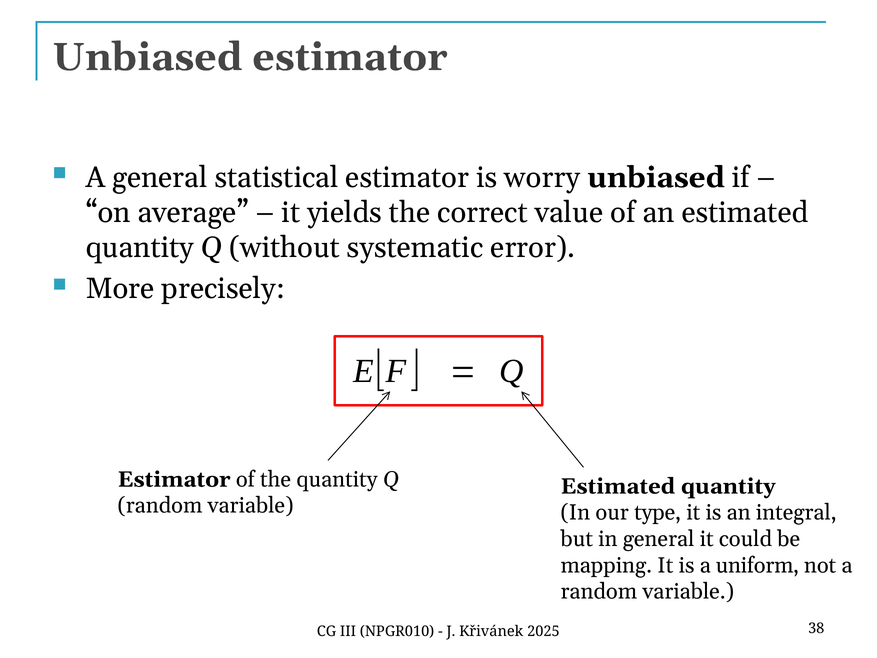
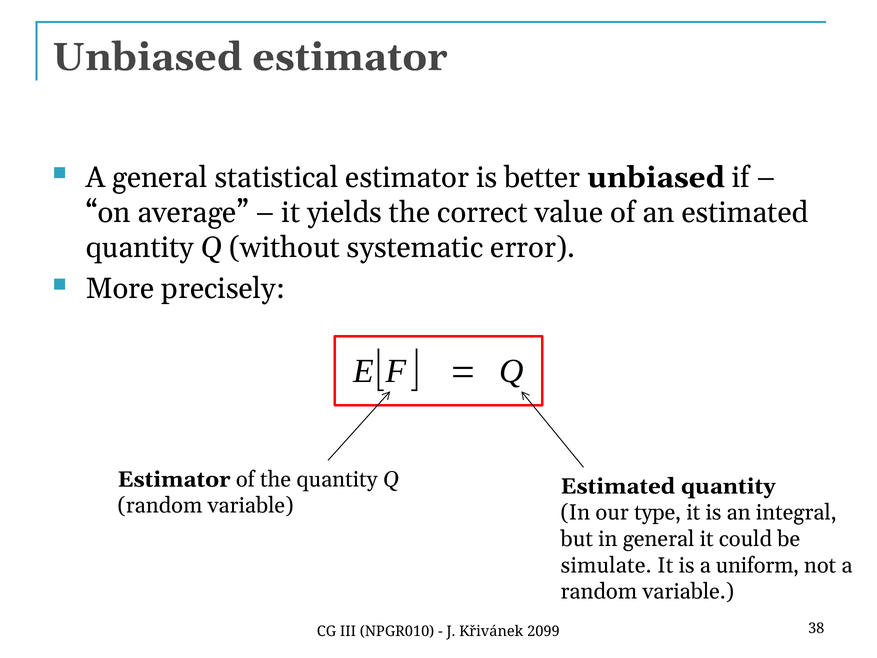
worry: worry -> better
mapping: mapping -> simulate
2025: 2025 -> 2099
